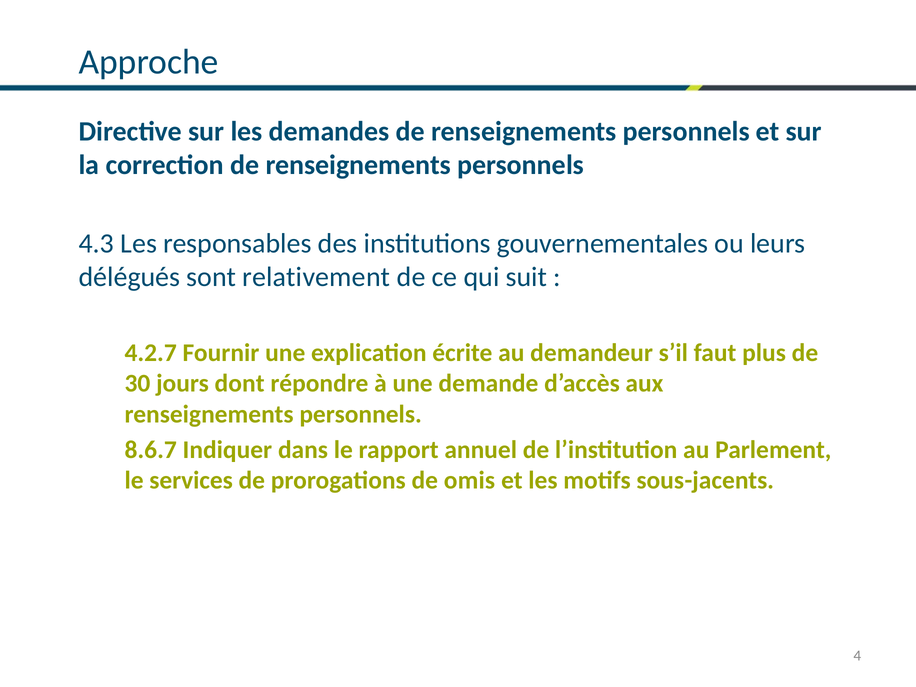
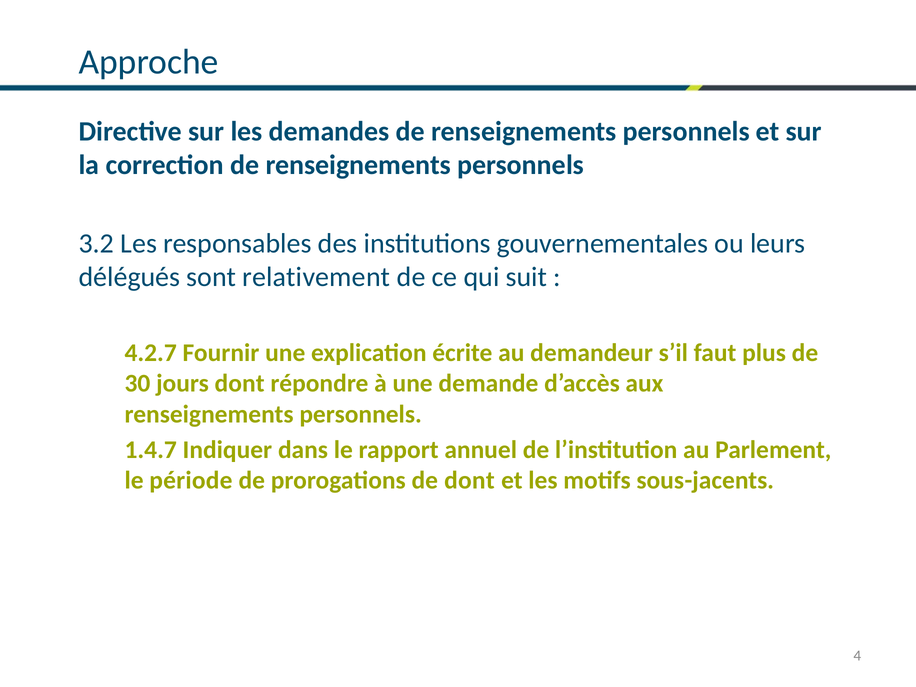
4.3: 4.3 -> 3.2
8.6.7: 8.6.7 -> 1.4.7
services: services -> période
de omis: omis -> dont
